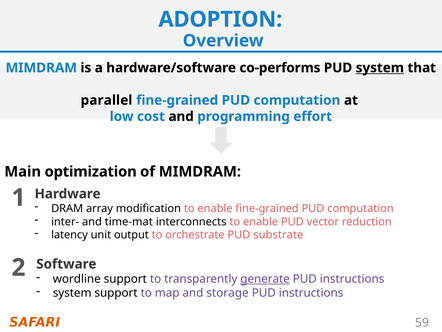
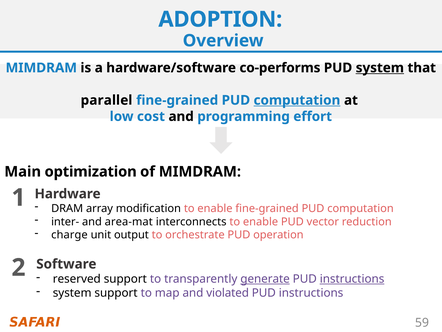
computation at (297, 100) underline: none -> present
time-mat: time-mat -> area-mat
latency: latency -> charge
substrate: substrate -> operation
wordline: wordline -> reserved
instructions at (352, 279) underline: none -> present
storage: storage -> violated
